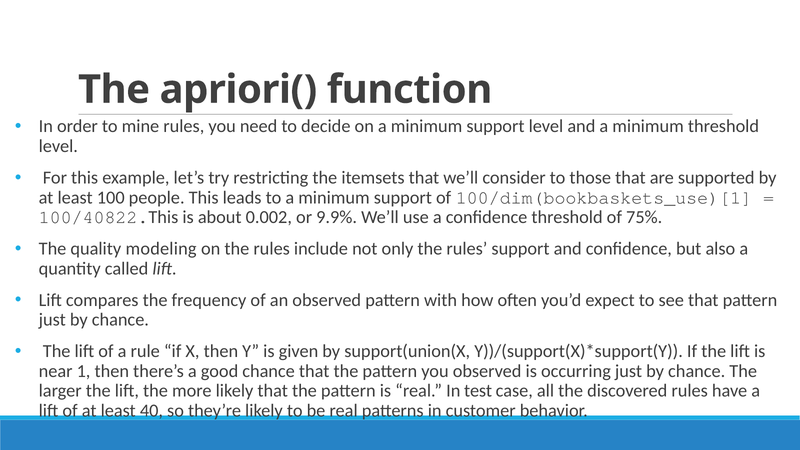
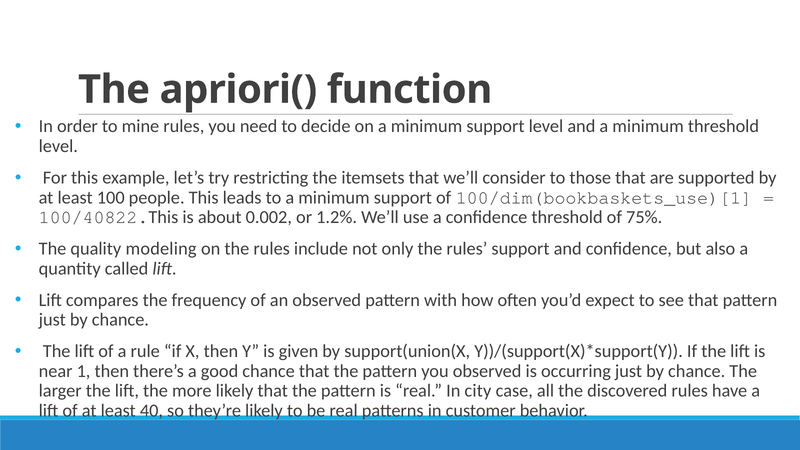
9.9%: 9.9% -> 1.2%
test: test -> city
